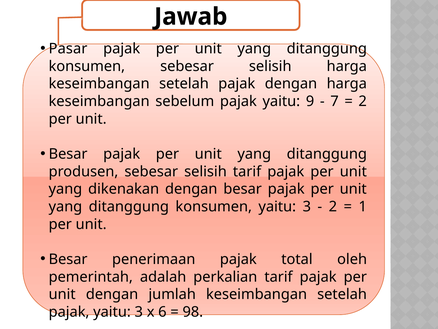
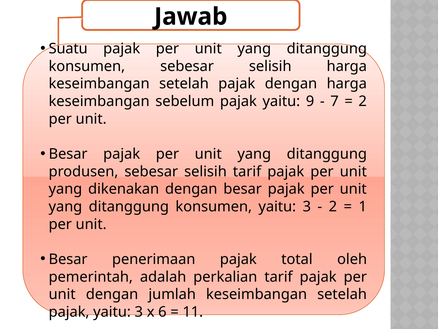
Pasar: Pasar -> Suatu
98: 98 -> 11
